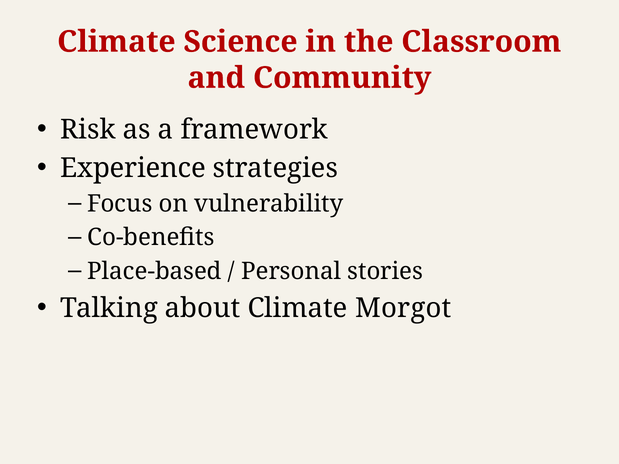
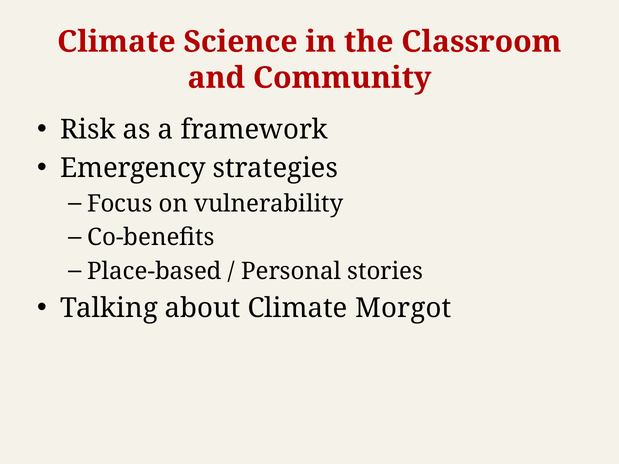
Experience: Experience -> Emergency
